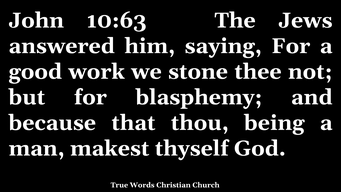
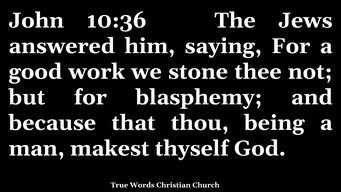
10:63: 10:63 -> 10:36
